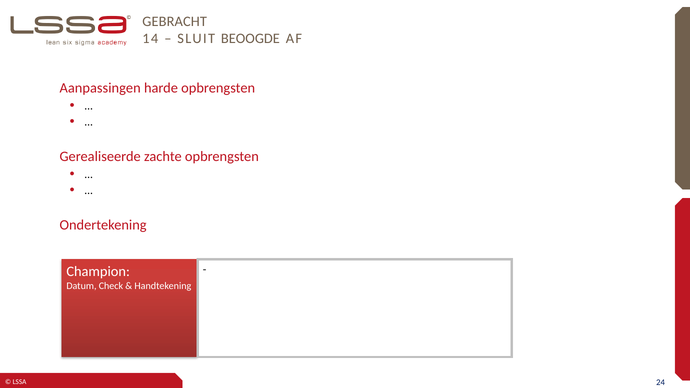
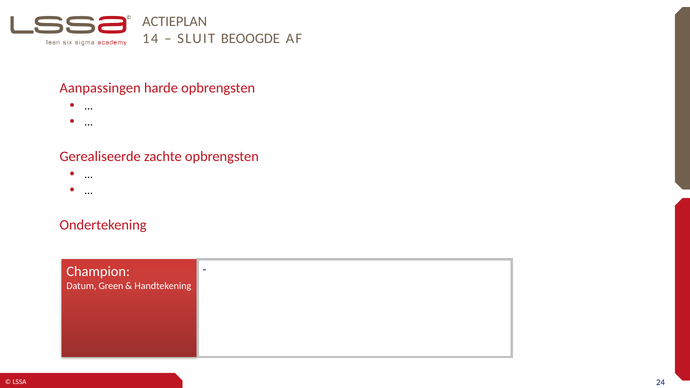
GEBRACHT: GEBRACHT -> ACTIEPLAN
Check: Check -> Green
